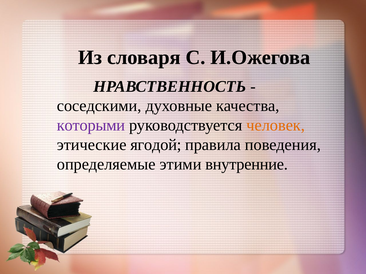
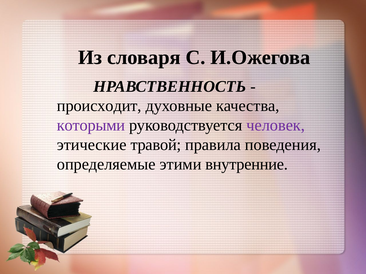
соседскими: соседскими -> происходит
человек colour: orange -> purple
ягодой: ягодой -> травой
